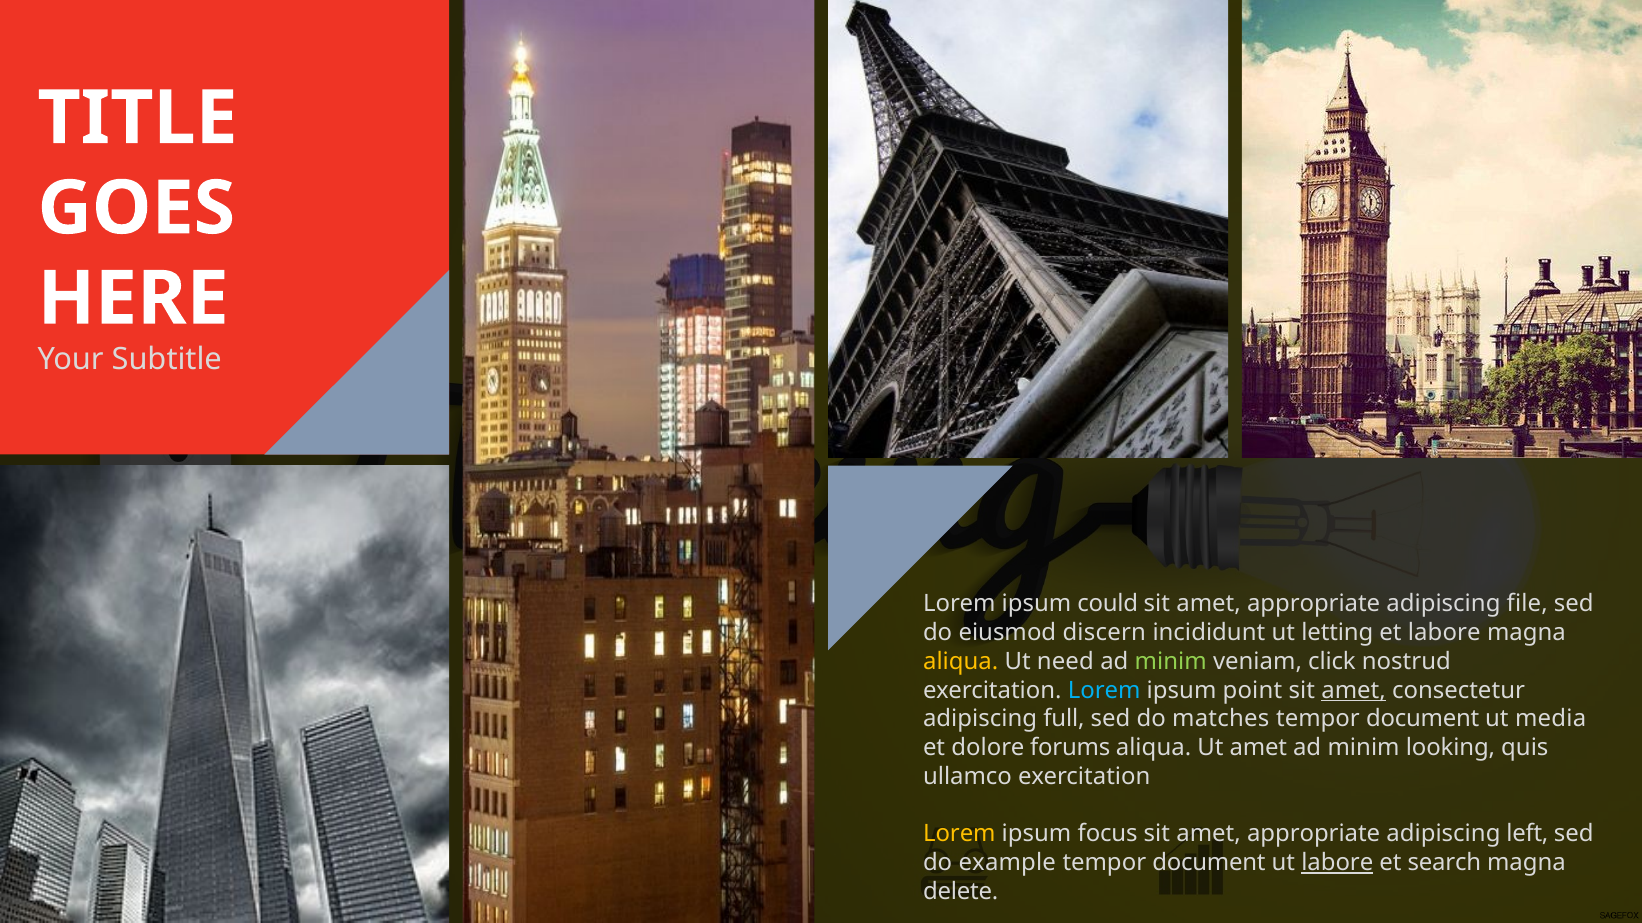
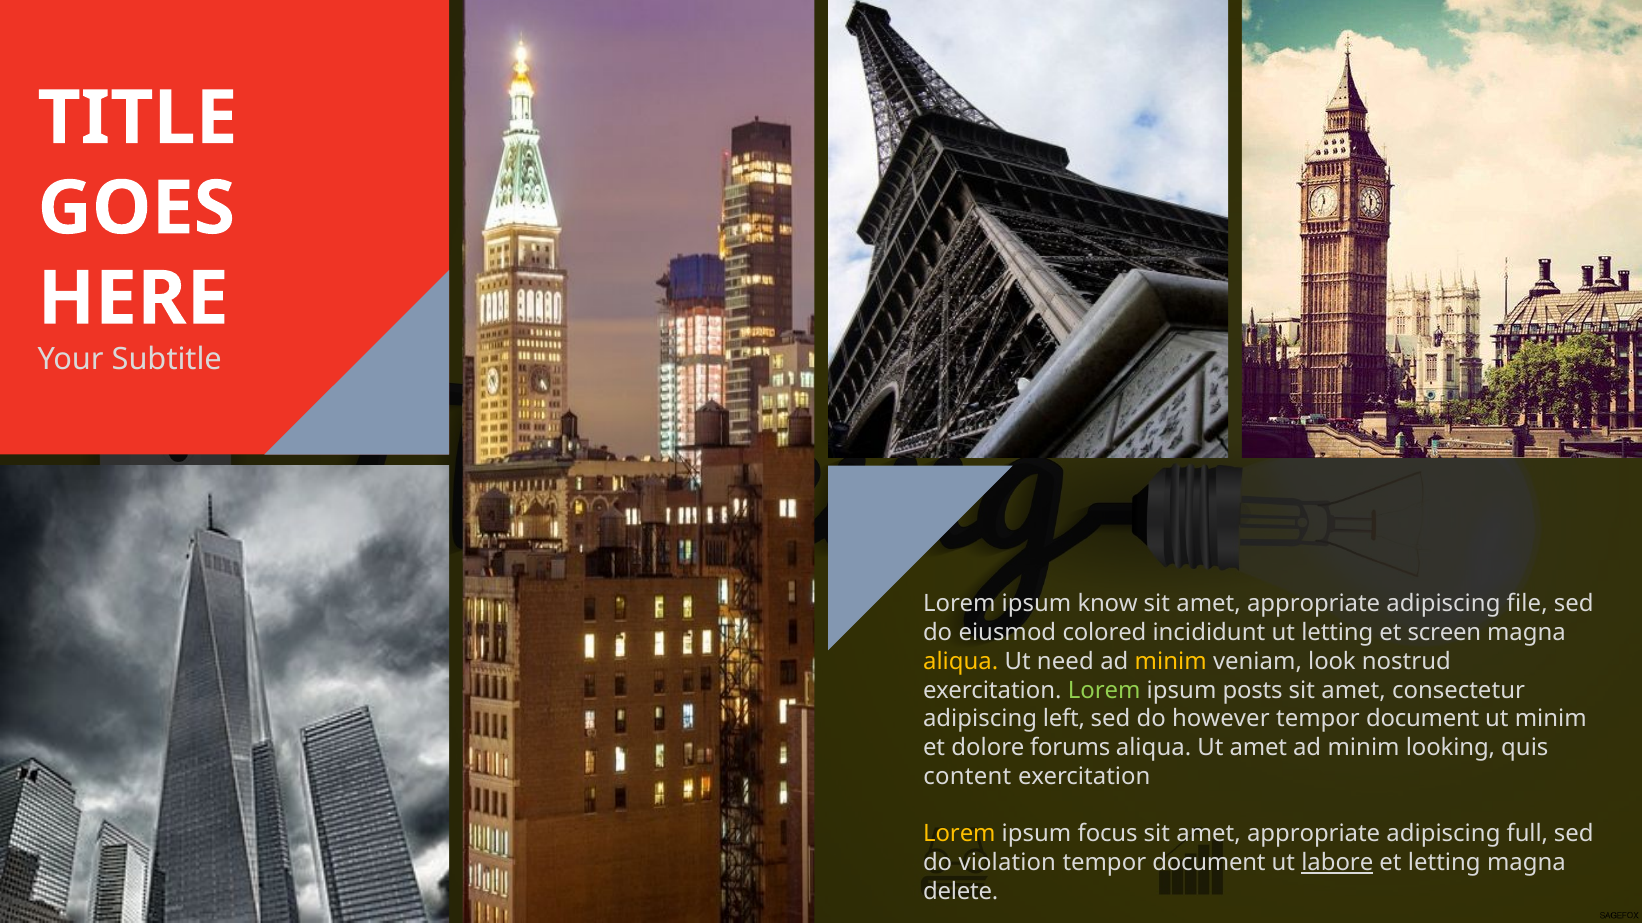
could: could -> know
discern: discern -> colored
et labore: labore -> screen
minim at (1171, 662) colour: light green -> yellow
click: click -> look
Lorem at (1104, 691) colour: light blue -> light green
point: point -> posts
amet at (1354, 691) underline: present -> none
full: full -> left
matches: matches -> however
ut media: media -> minim
ullamco: ullamco -> content
left: left -> full
example: example -> violation
et search: search -> letting
